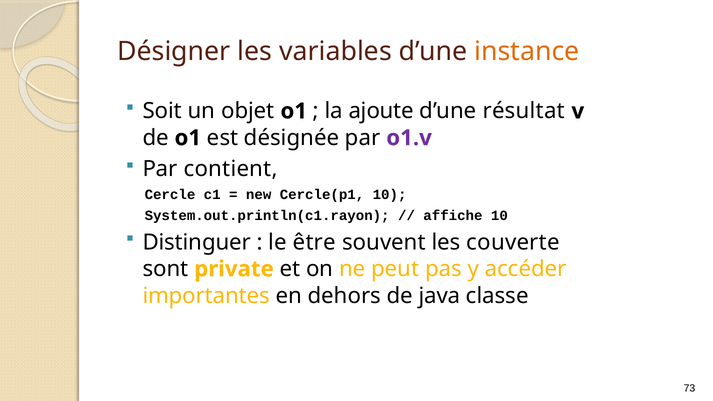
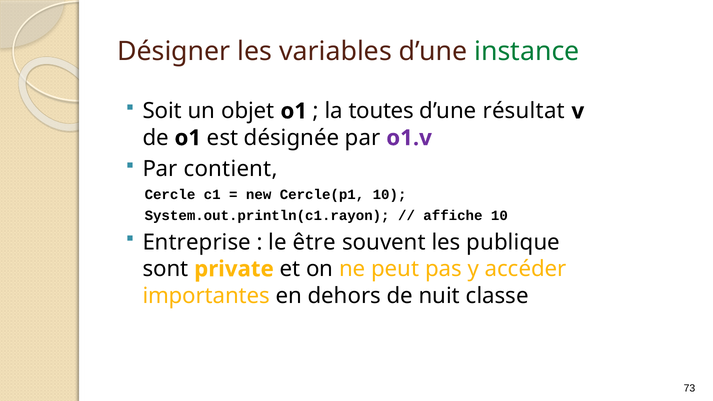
instance colour: orange -> green
ajoute: ajoute -> toutes
Distinguer: Distinguer -> Entreprise
couverte: couverte -> publique
java: java -> nuit
